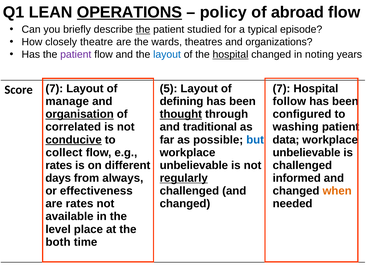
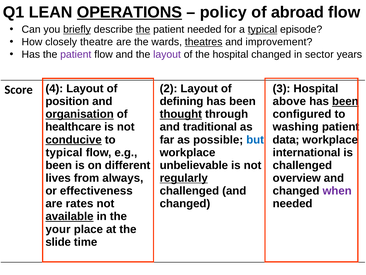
briefly underline: none -> present
patient studied: studied -> needed
typical at (262, 29) underline: none -> present
theatres underline: none -> present
organizations: organizations -> improvement
layout at (167, 54) colour: blue -> purple
hospital at (230, 54) underline: present -> none
noting: noting -> sector
5: 5 -> 2
7 at (281, 88): 7 -> 3
Score 7: 7 -> 4
manage: manage -> position
follow: follow -> above
been at (345, 101) underline: none -> present
correlated: correlated -> healthcare
collect at (64, 152): collect -> typical
unbelievable at (307, 152): unbelievable -> international
rates at (59, 165): rates -> been
days: days -> lives
informed: informed -> overview
when colour: orange -> purple
available underline: none -> present
level: level -> your
both: both -> slide
